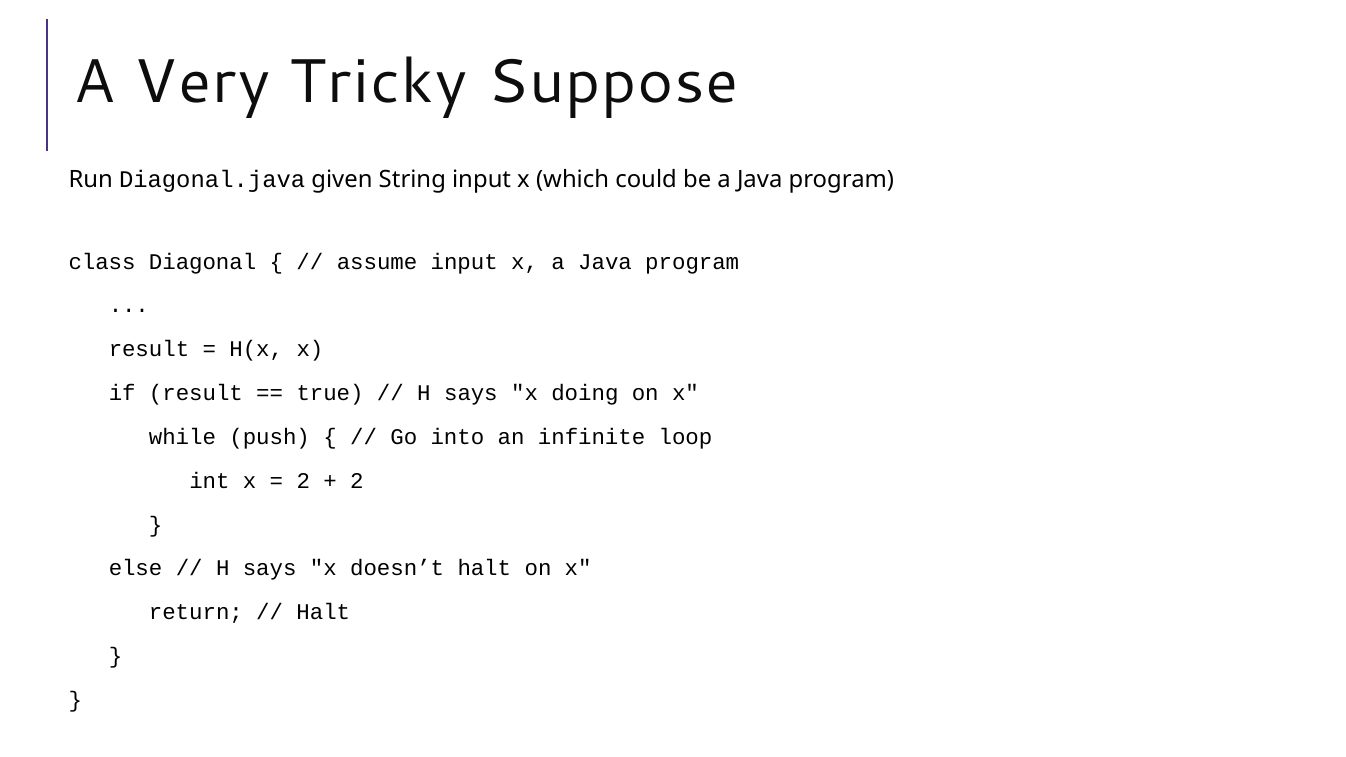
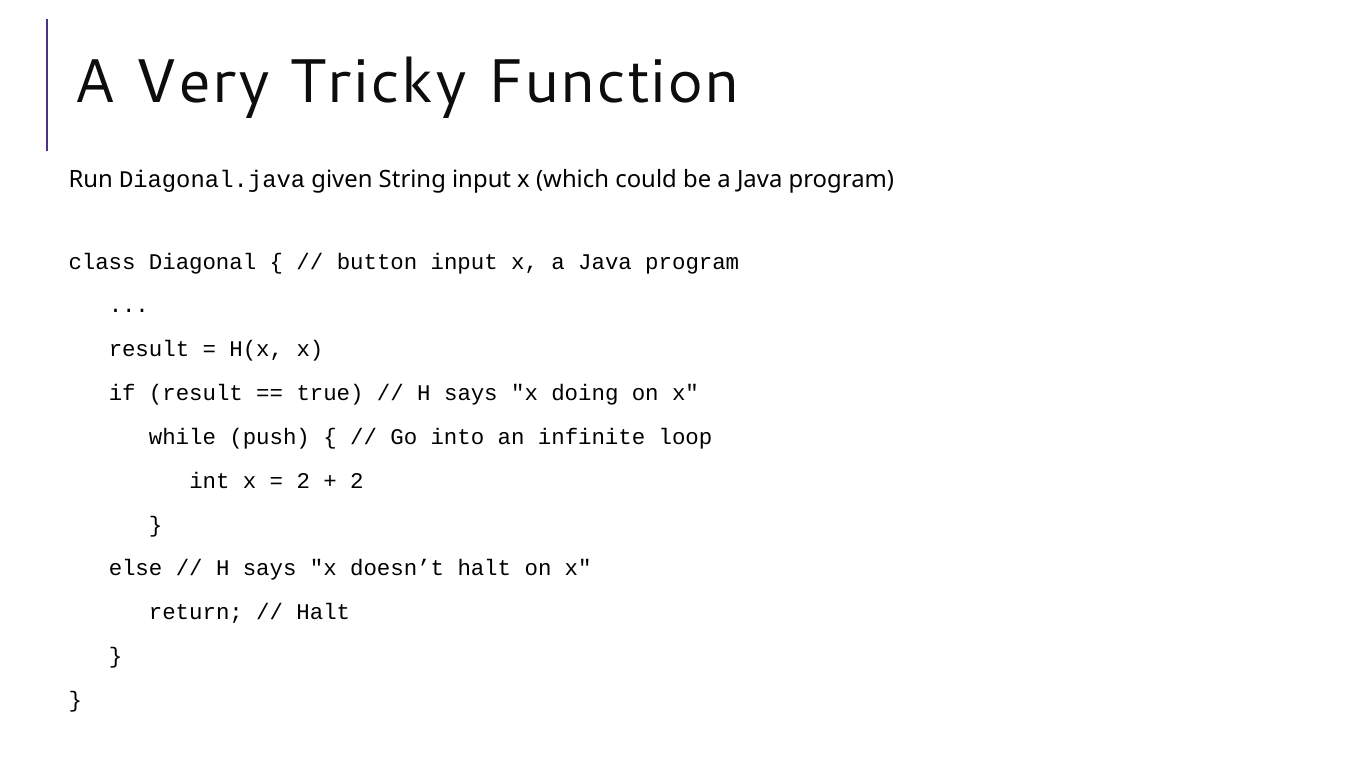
Suppose: Suppose -> Function
assume: assume -> button
